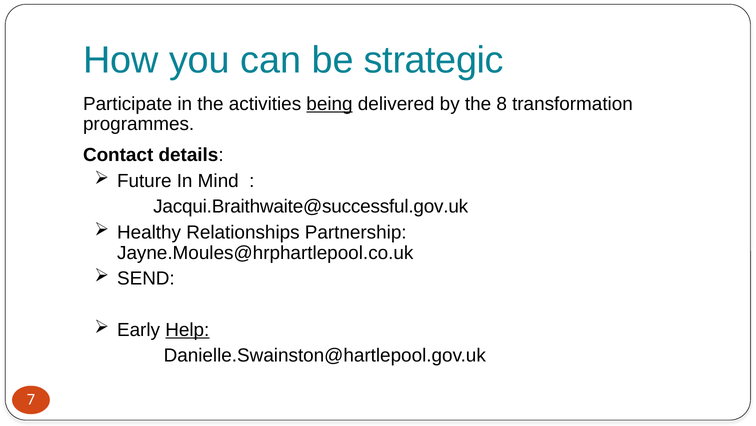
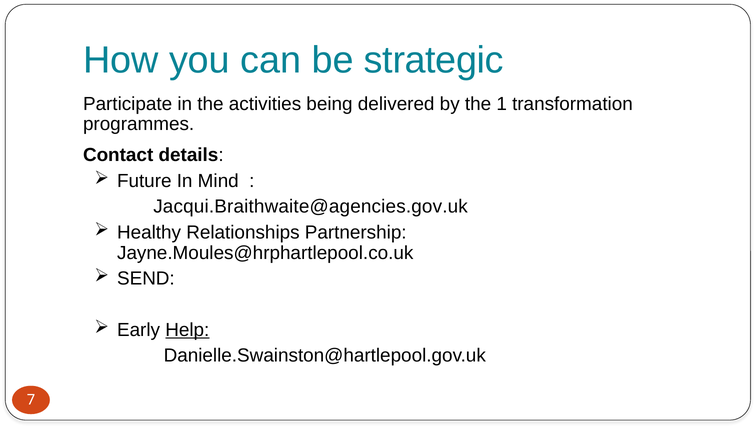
being underline: present -> none
8: 8 -> 1
Jacqui.Braithwaite@successful.gov.uk: Jacqui.Braithwaite@successful.gov.uk -> Jacqui.Braithwaite@agencies.gov.uk
